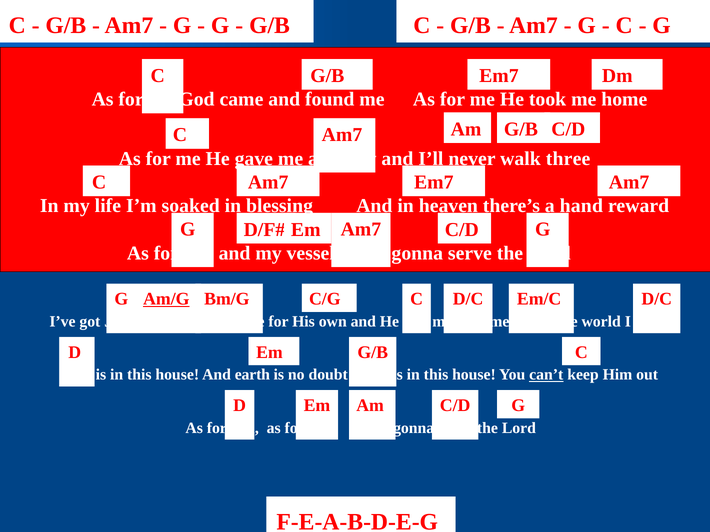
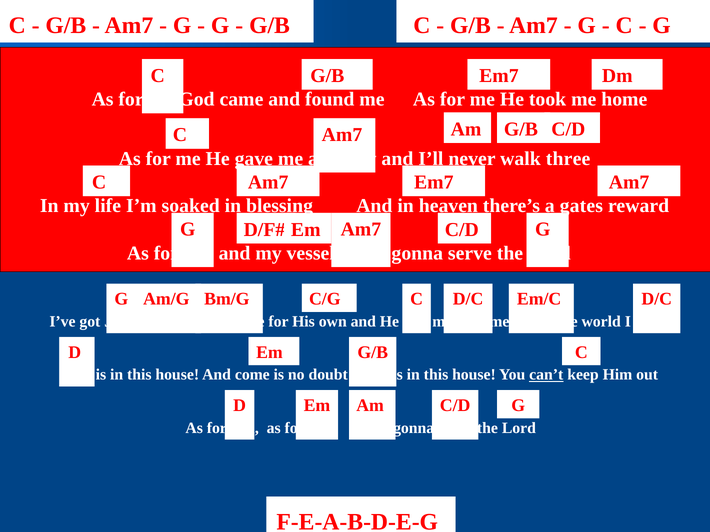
hand: hand -> gates
Am/G underline: present -> none
earth: earth -> come
